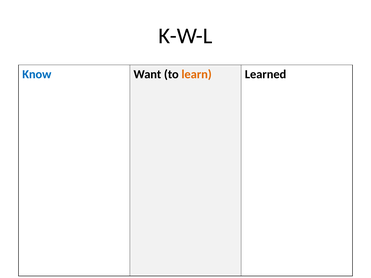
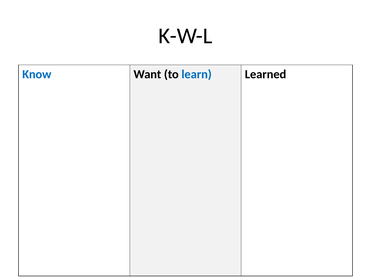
learn colour: orange -> blue
